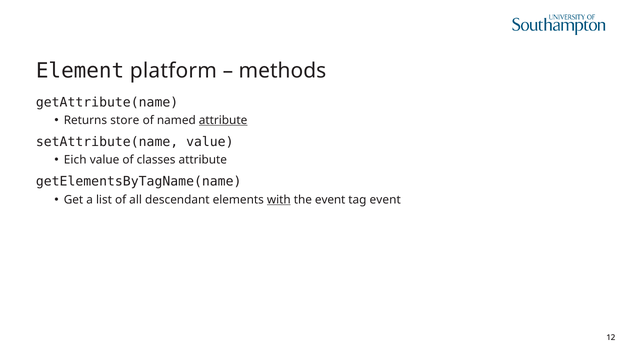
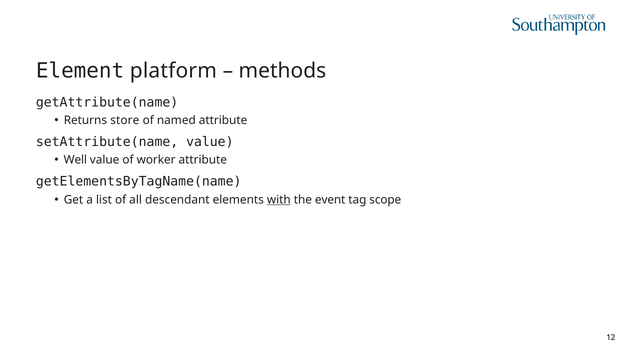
attribute at (223, 120) underline: present -> none
Eich: Eich -> Well
classes: classes -> worker
tag event: event -> scope
